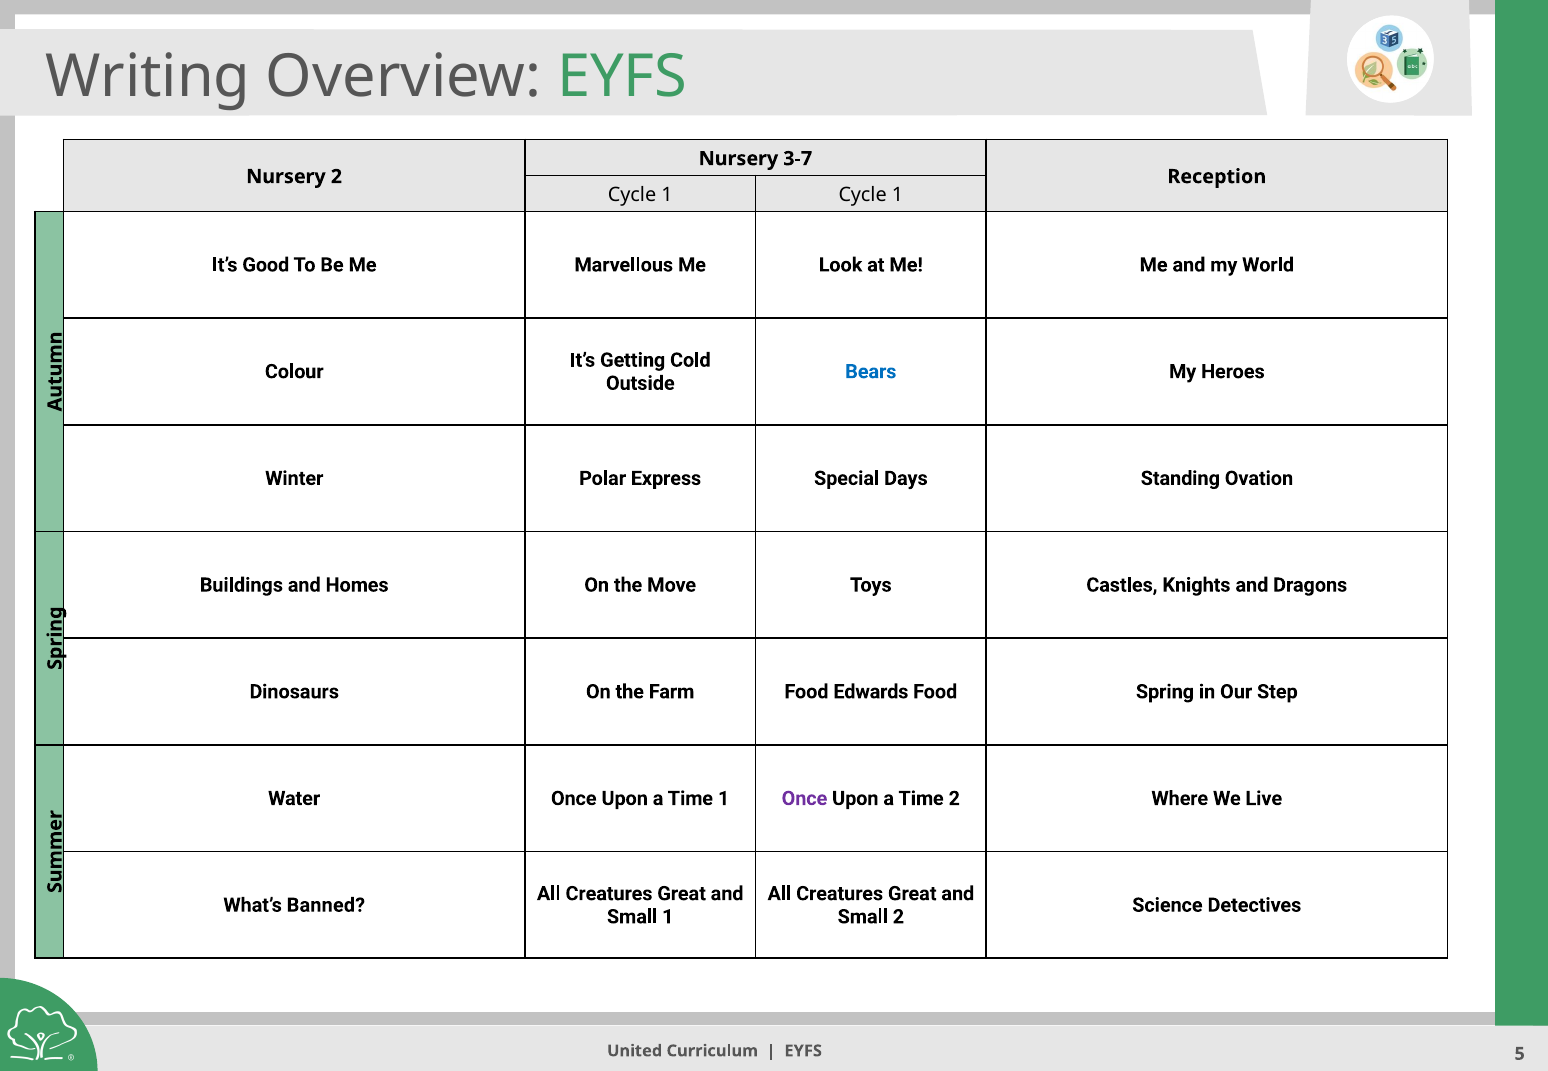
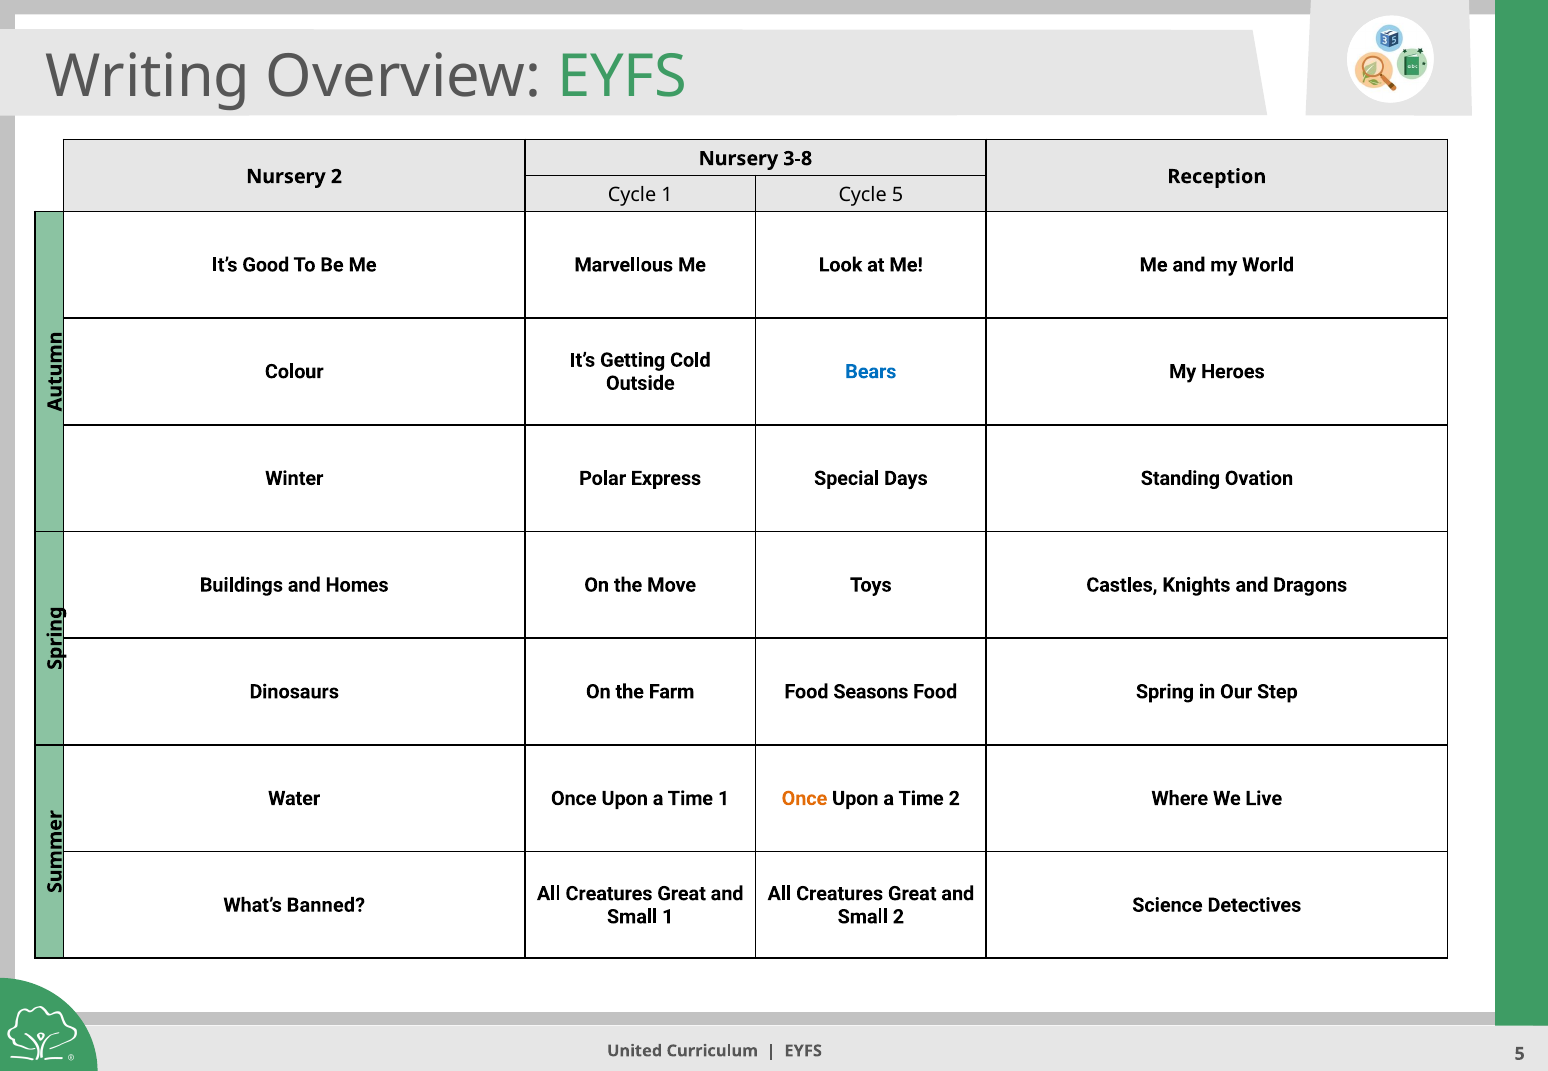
3-7: 3-7 -> 3-8
1 Cycle 1: 1 -> 5
Edwards: Edwards -> Seasons
Once at (804, 799) colour: purple -> orange
